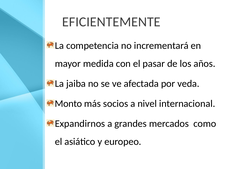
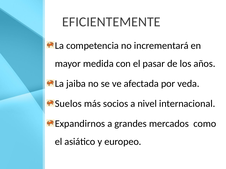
Monto: Monto -> Suelos
